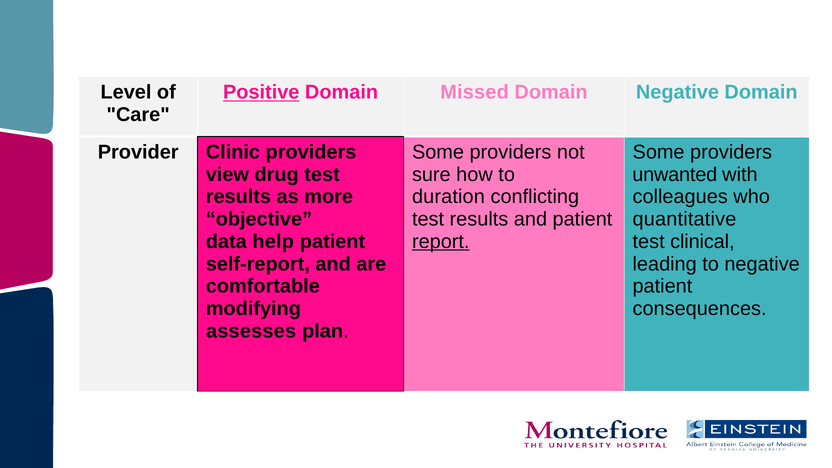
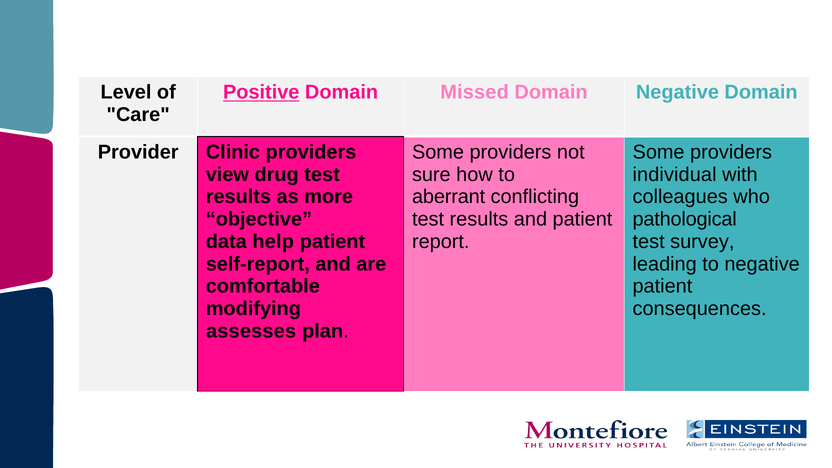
unwanted: unwanted -> individual
duration: duration -> aberrant
quantitative: quantitative -> pathological
report underline: present -> none
clinical: clinical -> survey
